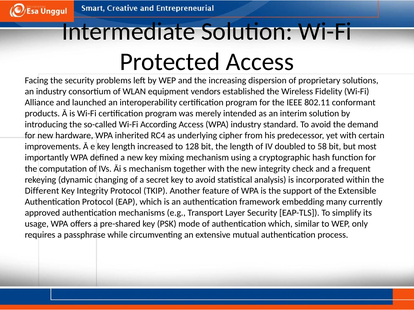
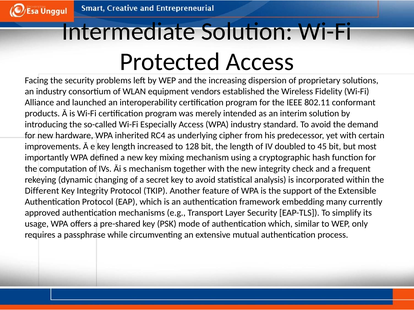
According: According -> Especially
58: 58 -> 45
